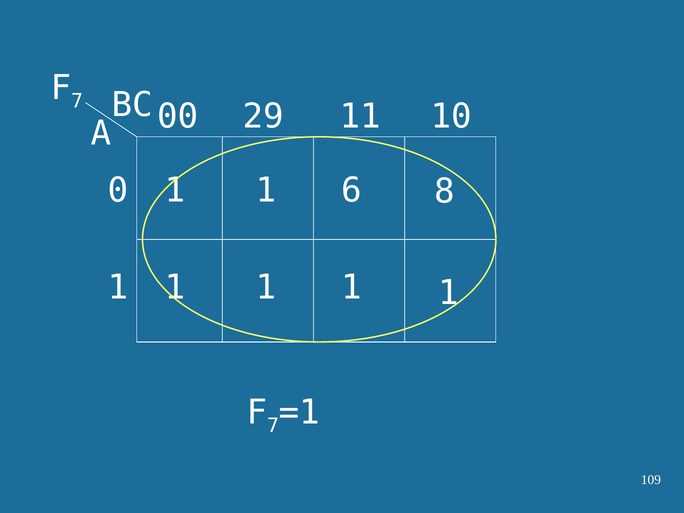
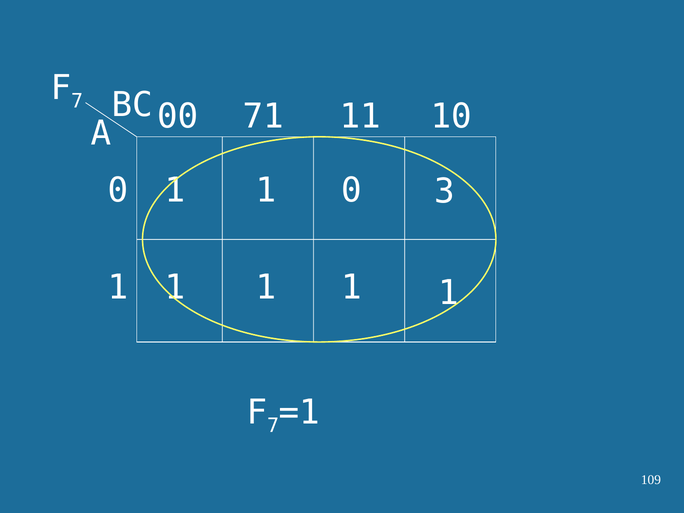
29: 29 -> 71
1 6: 6 -> 0
8: 8 -> 3
